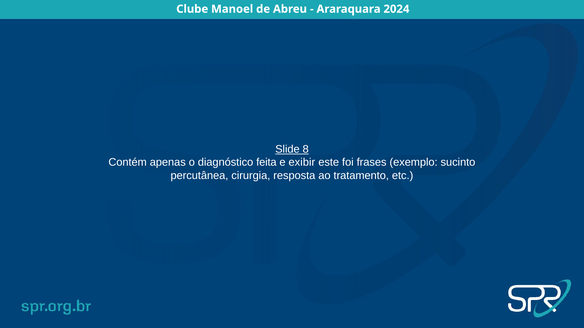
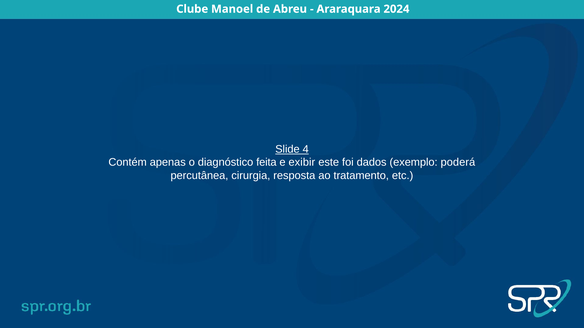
8: 8 -> 4
frases: frases -> dados
sucinto: sucinto -> poderá
